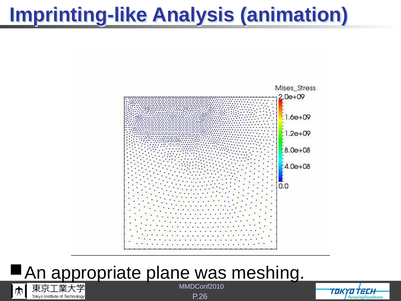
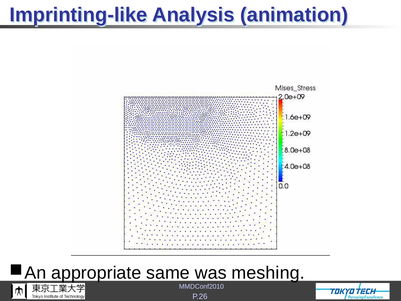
plane: plane -> same
